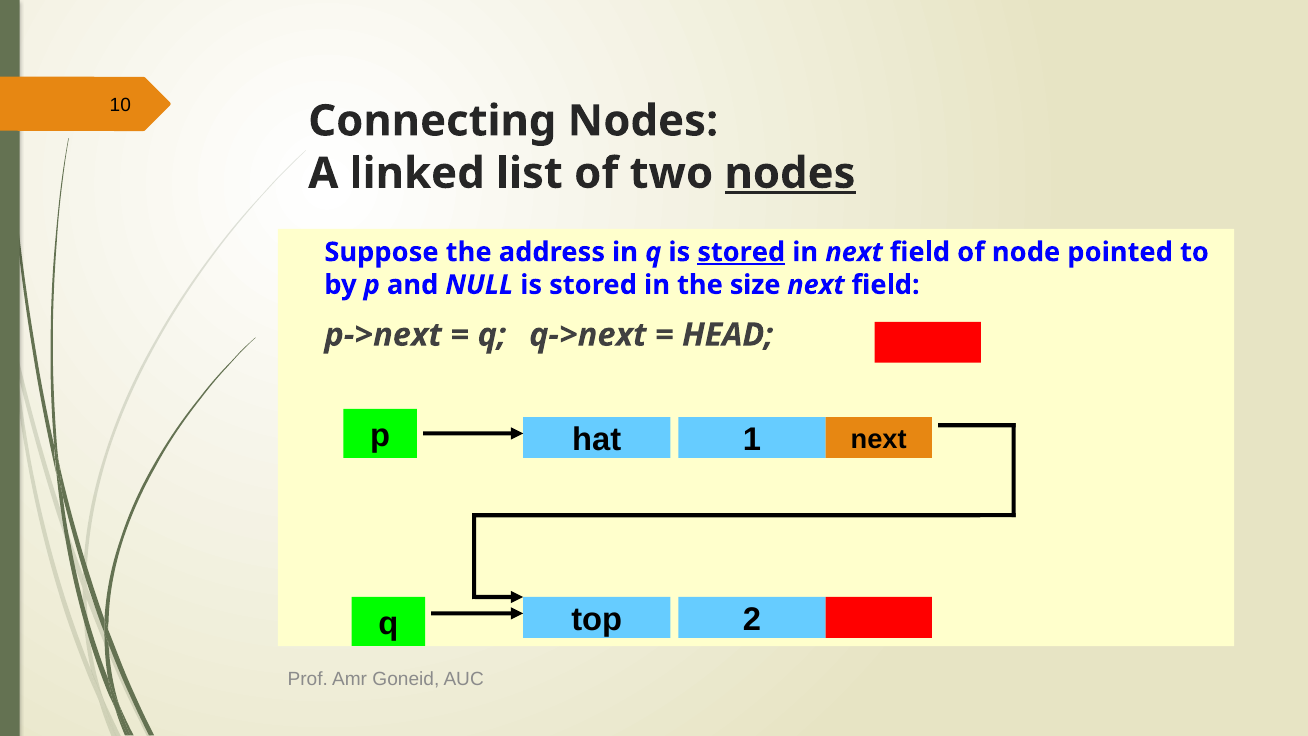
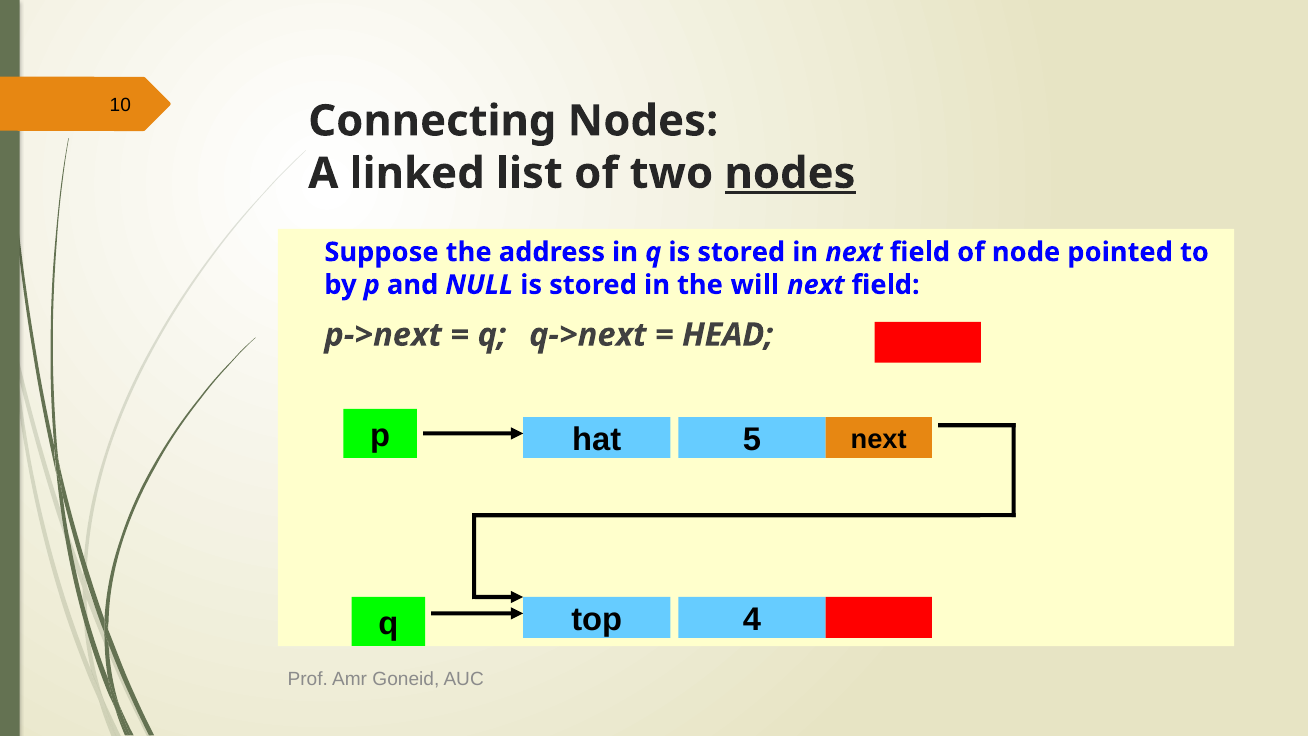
stored at (741, 252) underline: present -> none
size: size -> will
1: 1 -> 5
2: 2 -> 4
